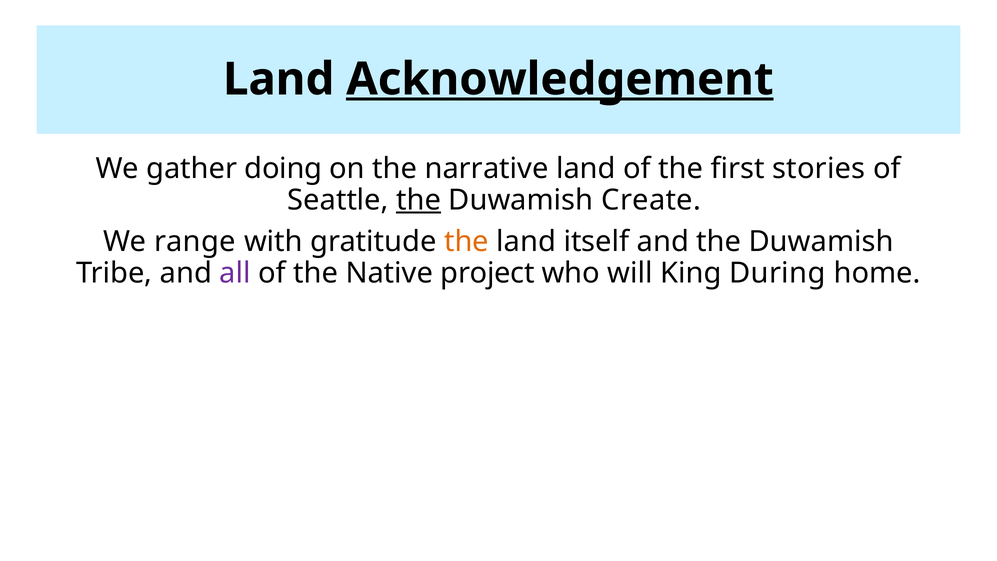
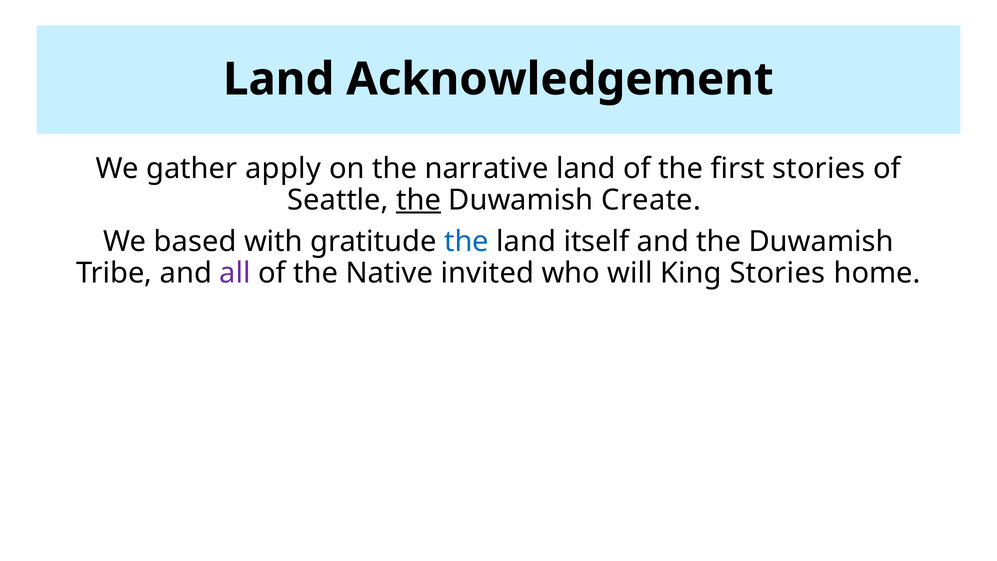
Acknowledgement underline: present -> none
doing: doing -> apply
range: range -> based
the at (466, 242) colour: orange -> blue
project: project -> invited
King During: During -> Stories
